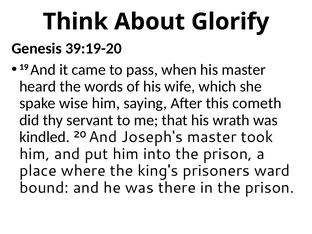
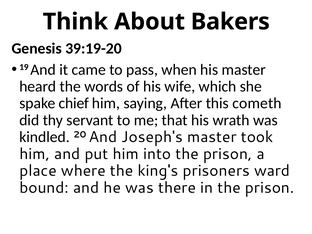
Glorify: Glorify -> Bakers
wise: wise -> chief
